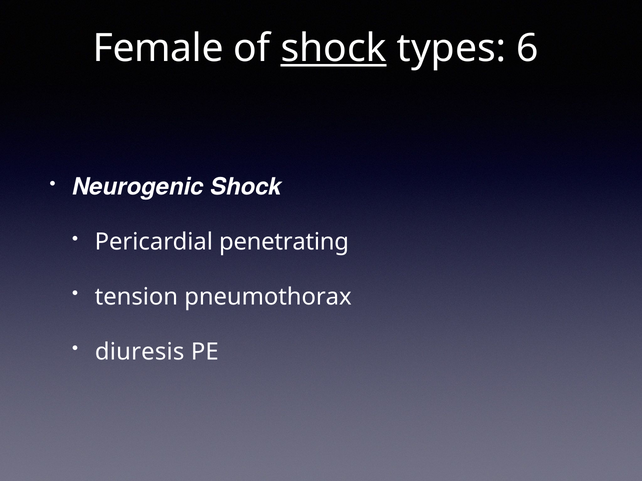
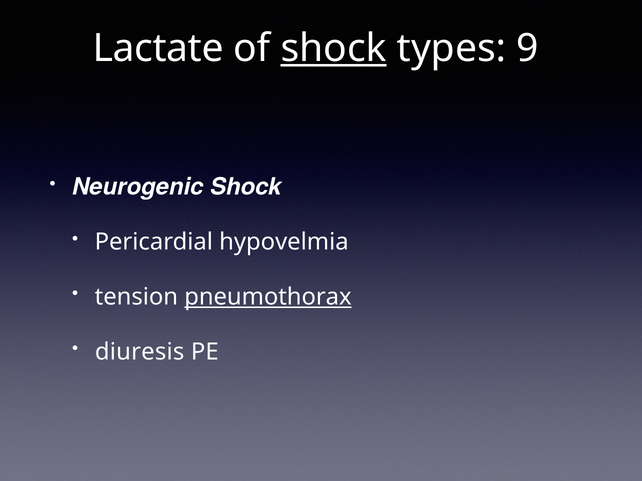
Female: Female -> Lactate
6: 6 -> 9
penetrating: penetrating -> hypovelmia
pneumothorax underline: none -> present
